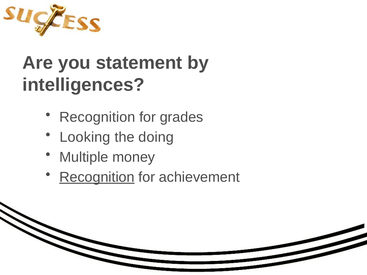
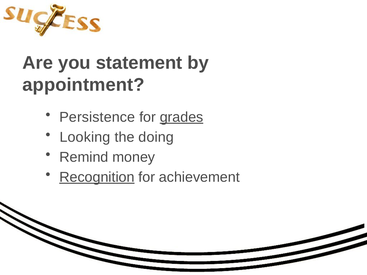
intelligences: intelligences -> appointment
Recognition at (97, 117): Recognition -> Persistence
grades underline: none -> present
Multiple: Multiple -> Remind
